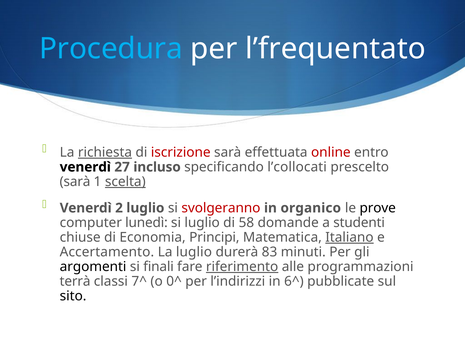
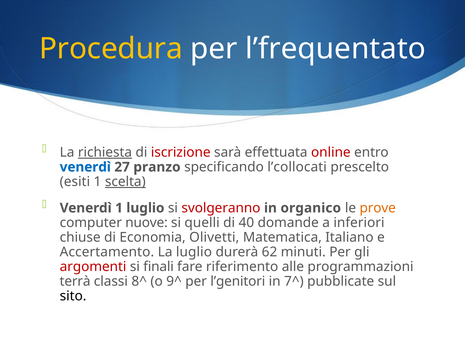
Procedura colour: light blue -> yellow
venerdì at (85, 167) colour: black -> blue
incluso: incluso -> pranzo
sarà at (75, 182): sarà -> esiti
Venerdì 2: 2 -> 1
prove colour: black -> orange
lunedì: lunedì -> nuove
si luglio: luglio -> quelli
58: 58 -> 40
studenti: studenti -> inferiori
Principi: Principi -> Olivetti
Italiano underline: present -> none
83: 83 -> 62
argomenti colour: black -> red
riferimento underline: present -> none
7^: 7^ -> 8^
0^: 0^ -> 9^
l’indirizzi: l’indirizzi -> l’genitori
6^: 6^ -> 7^
